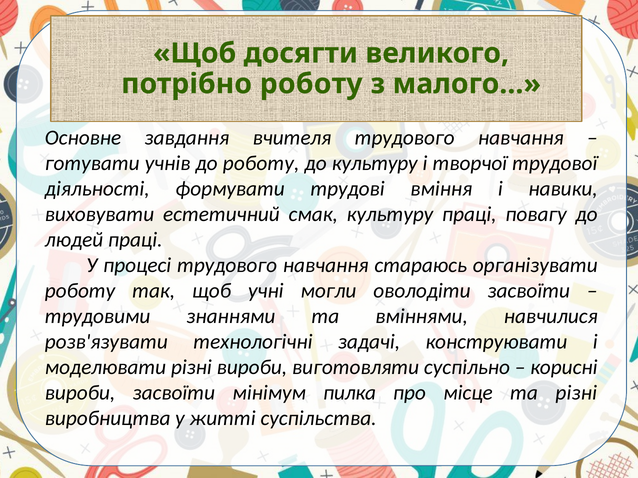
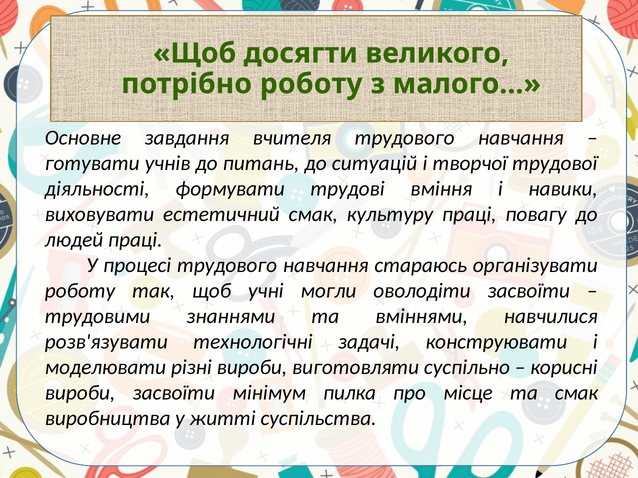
до роботу: роботу -> питань
до культуру: культуру -> ситуацій
та різні: різні -> смак
